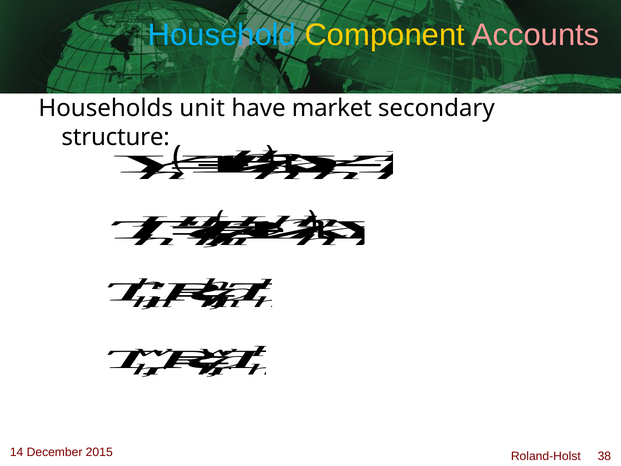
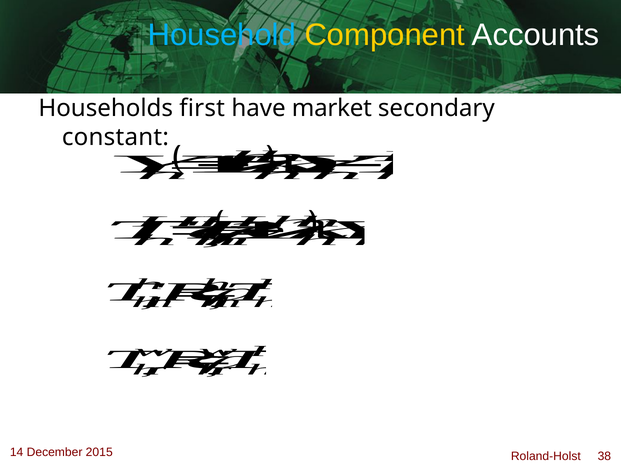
Accounts colour: pink -> white
unit: unit -> first
structure: structure -> constant
